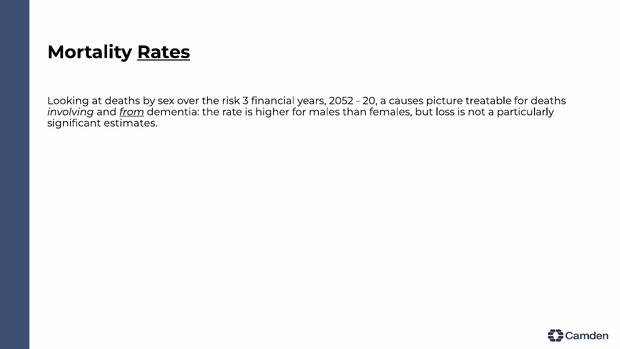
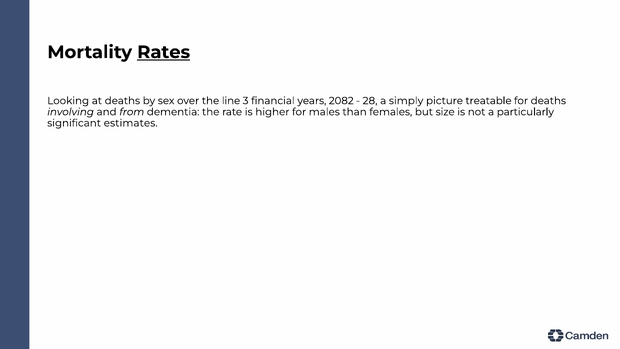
risk: risk -> line
2052: 2052 -> 2082
20: 20 -> 28
causes: causes -> simply
from underline: present -> none
loss: loss -> size
